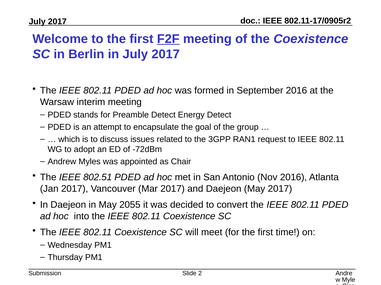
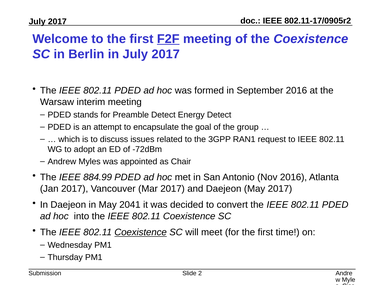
802.51: 802.51 -> 884.99
2055: 2055 -> 2041
Coexistence at (141, 233) underline: none -> present
